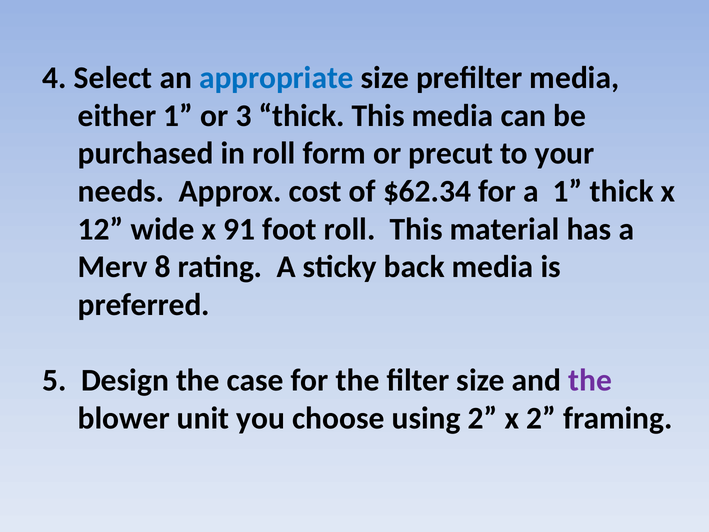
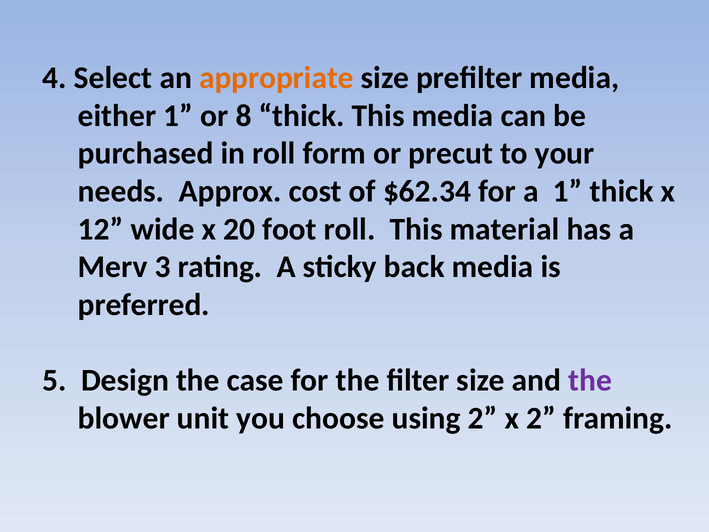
appropriate colour: blue -> orange
3: 3 -> 8
91: 91 -> 20
8: 8 -> 3
